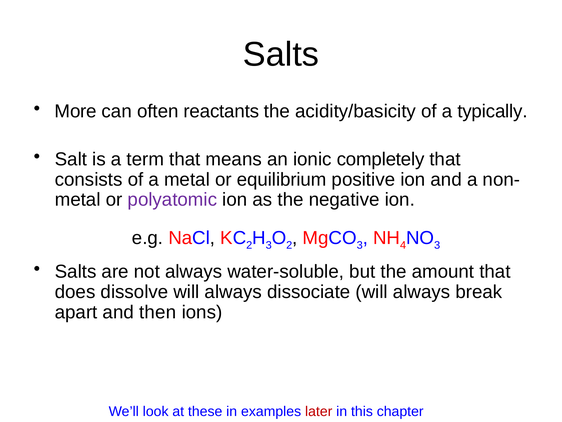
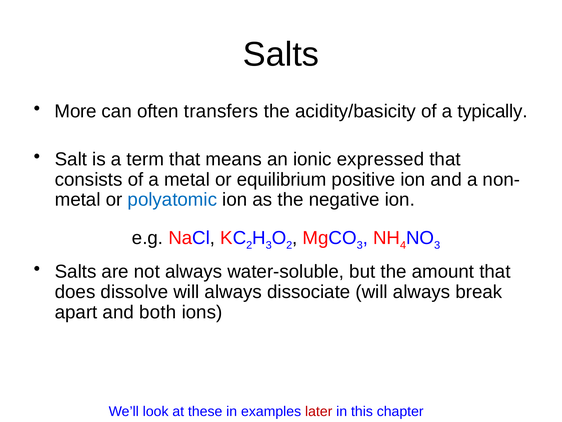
reactants: reactants -> transfers
completely: completely -> expressed
polyatomic colour: purple -> blue
then: then -> both
